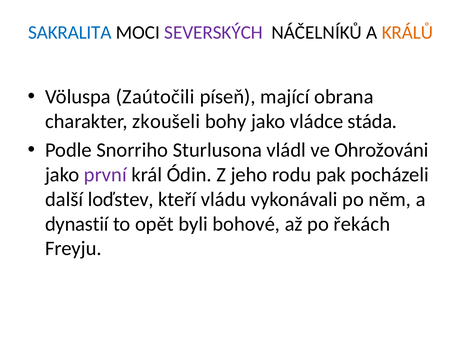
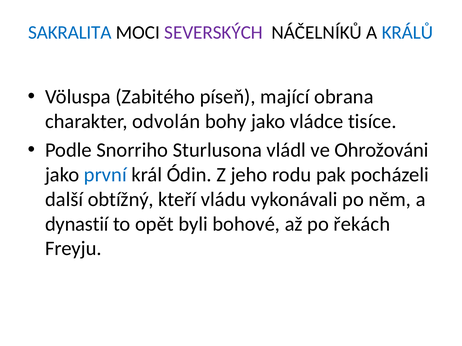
KRÁLŮ colour: orange -> blue
Zaútočili: Zaútočili -> Zabitého
zkoušeli: zkoušeli -> odvolán
stáda: stáda -> tisíce
první colour: purple -> blue
loďstev: loďstev -> obtížný
